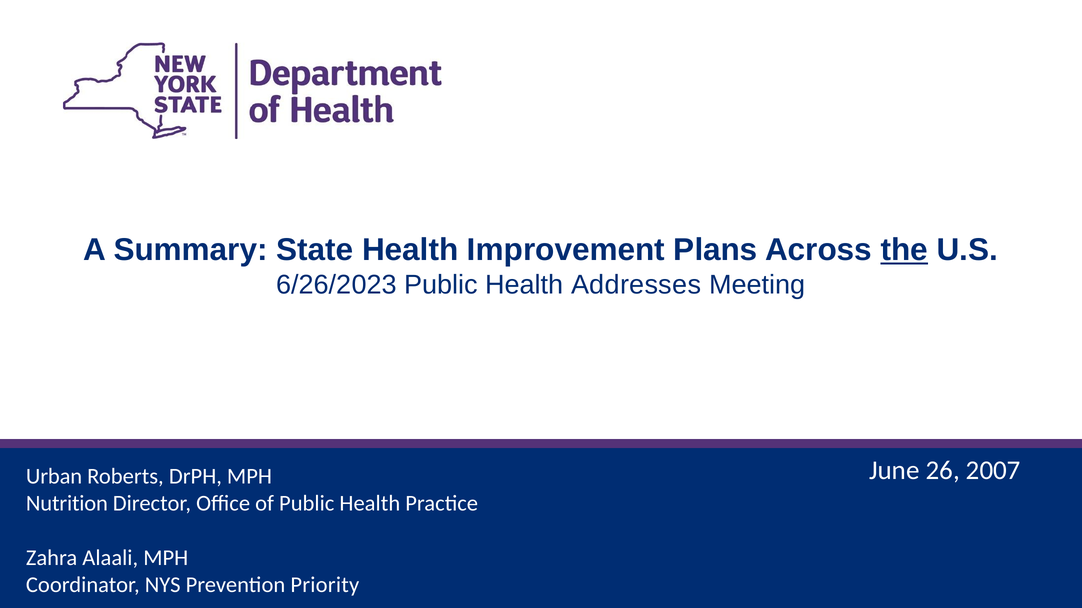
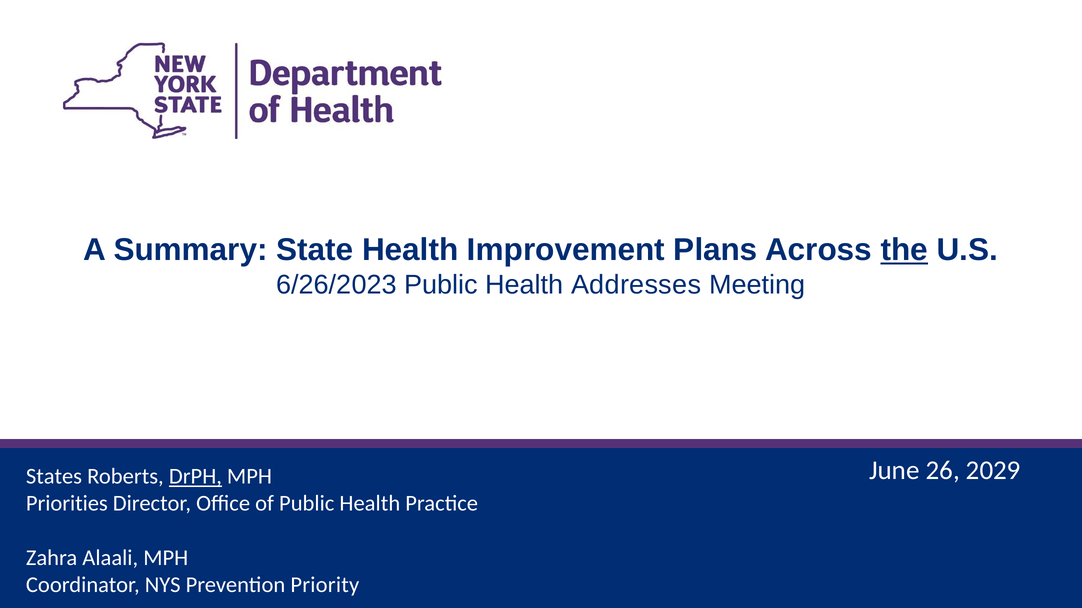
2007: 2007 -> 2029
Urban: Urban -> States
DrPH underline: none -> present
Nutrition: Nutrition -> Priorities
